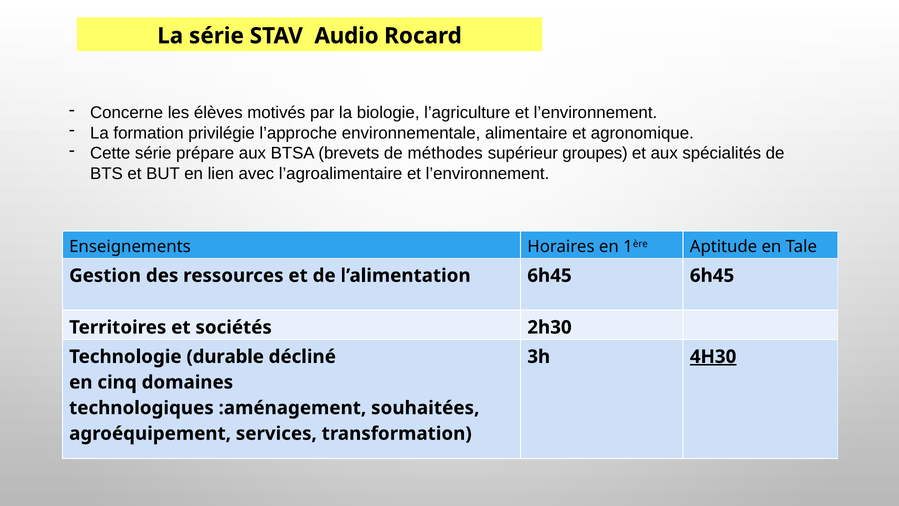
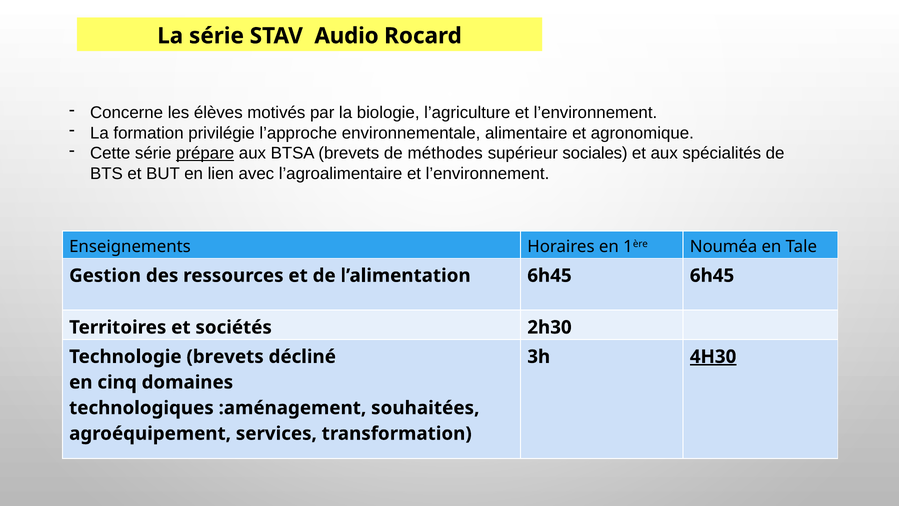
prépare underline: none -> present
groupes: groupes -> sociales
Aptitude: Aptitude -> Nouméa
Technologie durable: durable -> brevets
